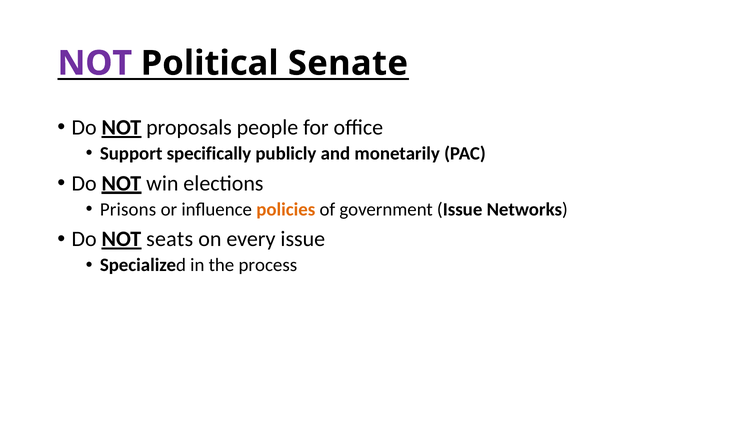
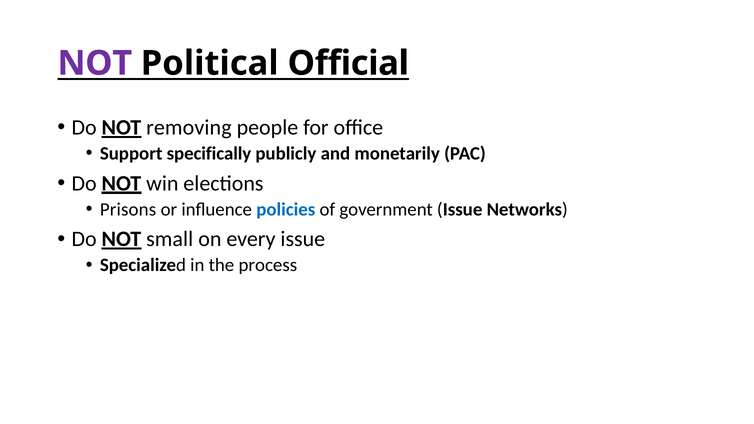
Senate: Senate -> Official
proposals: proposals -> removing
policies colour: orange -> blue
seats: seats -> small
